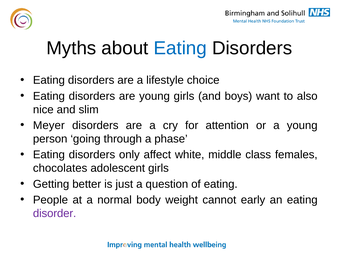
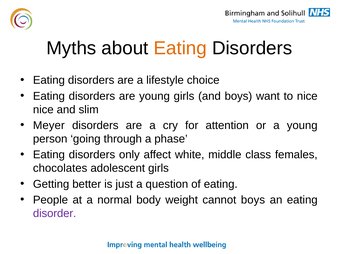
Eating at (180, 48) colour: blue -> orange
to also: also -> nice
cannot early: early -> boys
